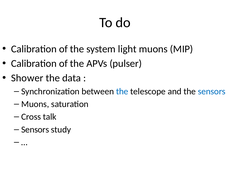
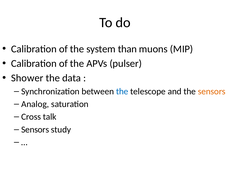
light: light -> than
sensors at (212, 91) colour: blue -> orange
Muons at (35, 104): Muons -> Analog
